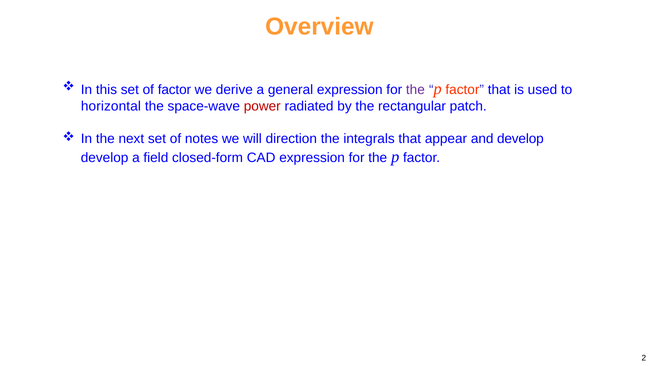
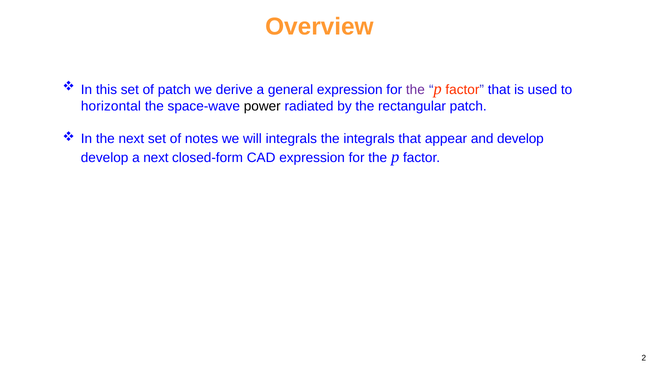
of factor: factor -> patch
power colour: red -> black
will direction: direction -> integrals
a field: field -> next
